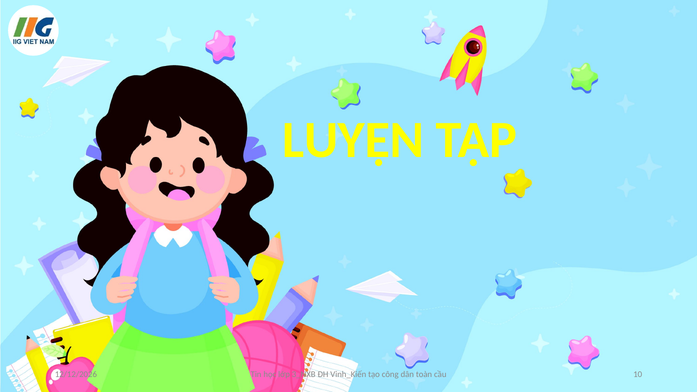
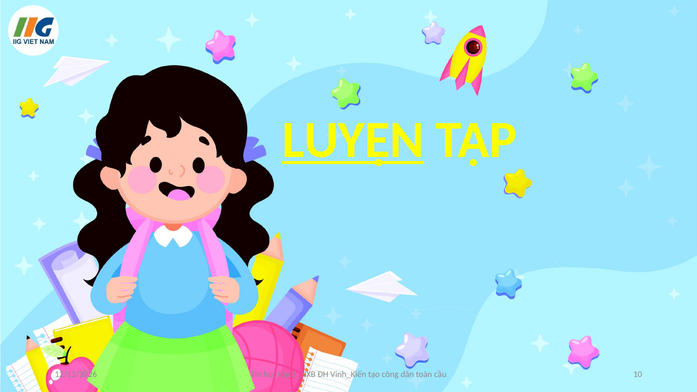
LUYỆN underline: none -> present
